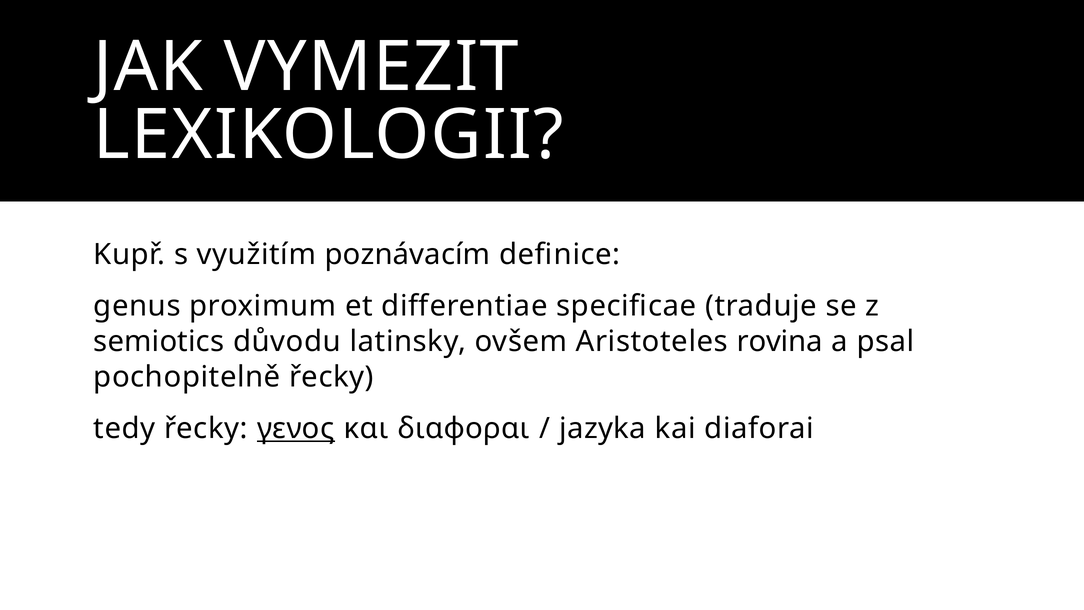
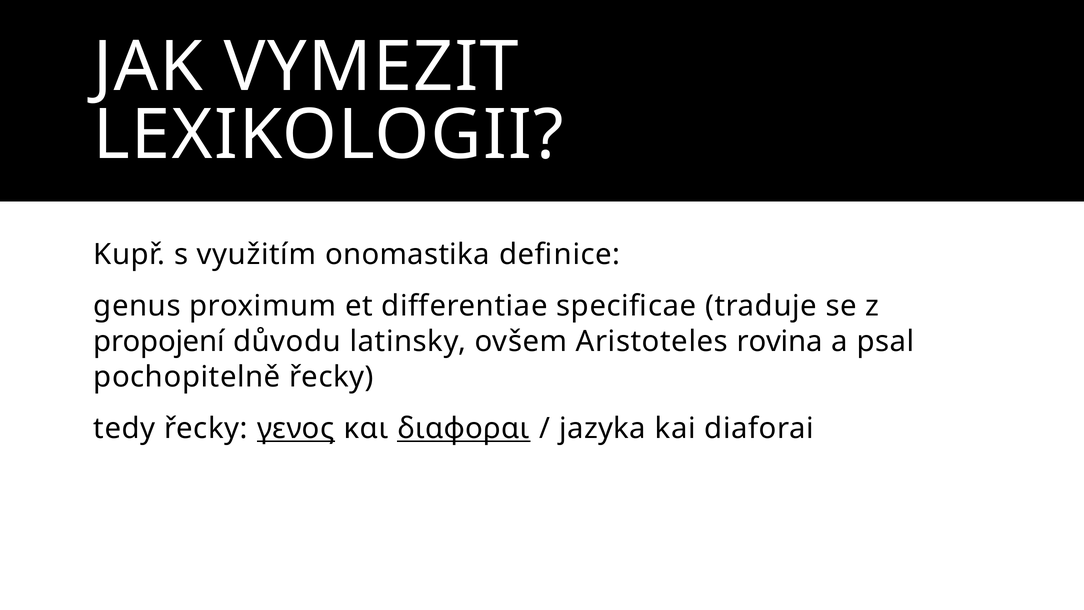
poznávacím: poznávacím -> onomastika
semiotics: semiotics -> propojení
διαφοραι underline: none -> present
